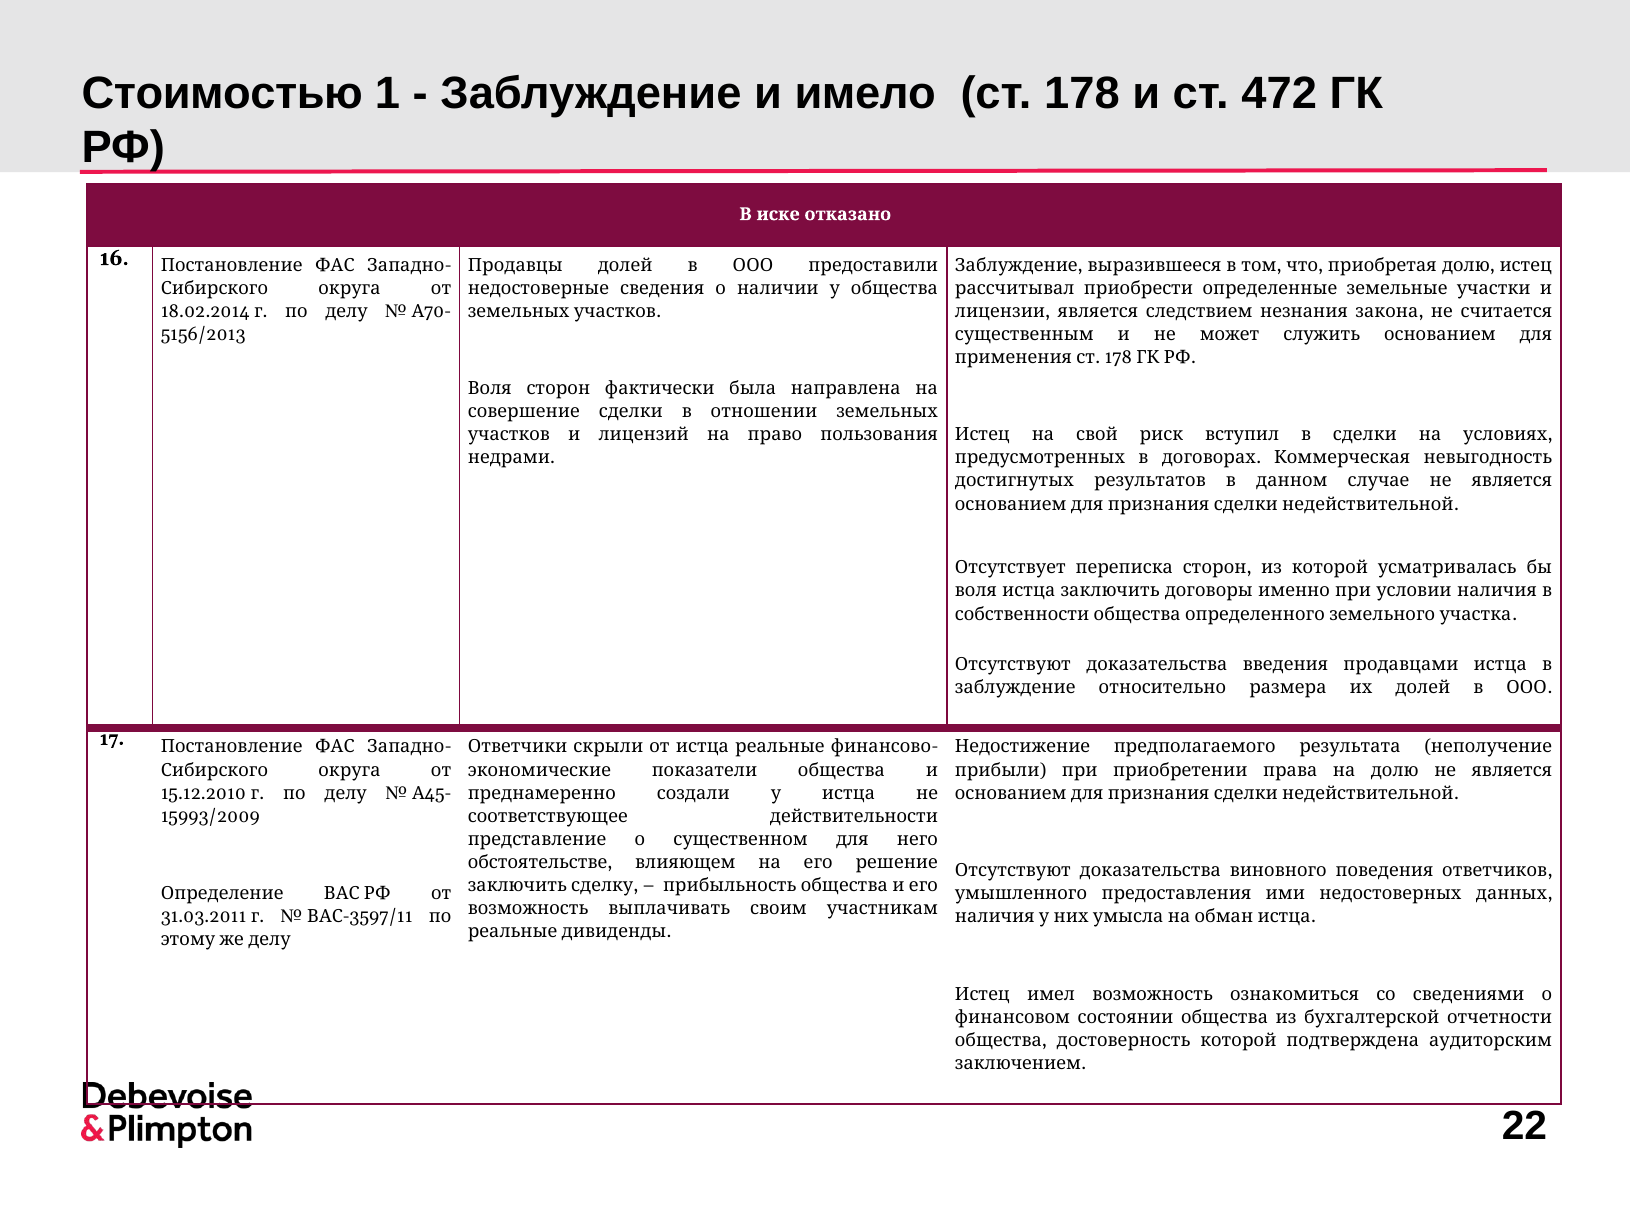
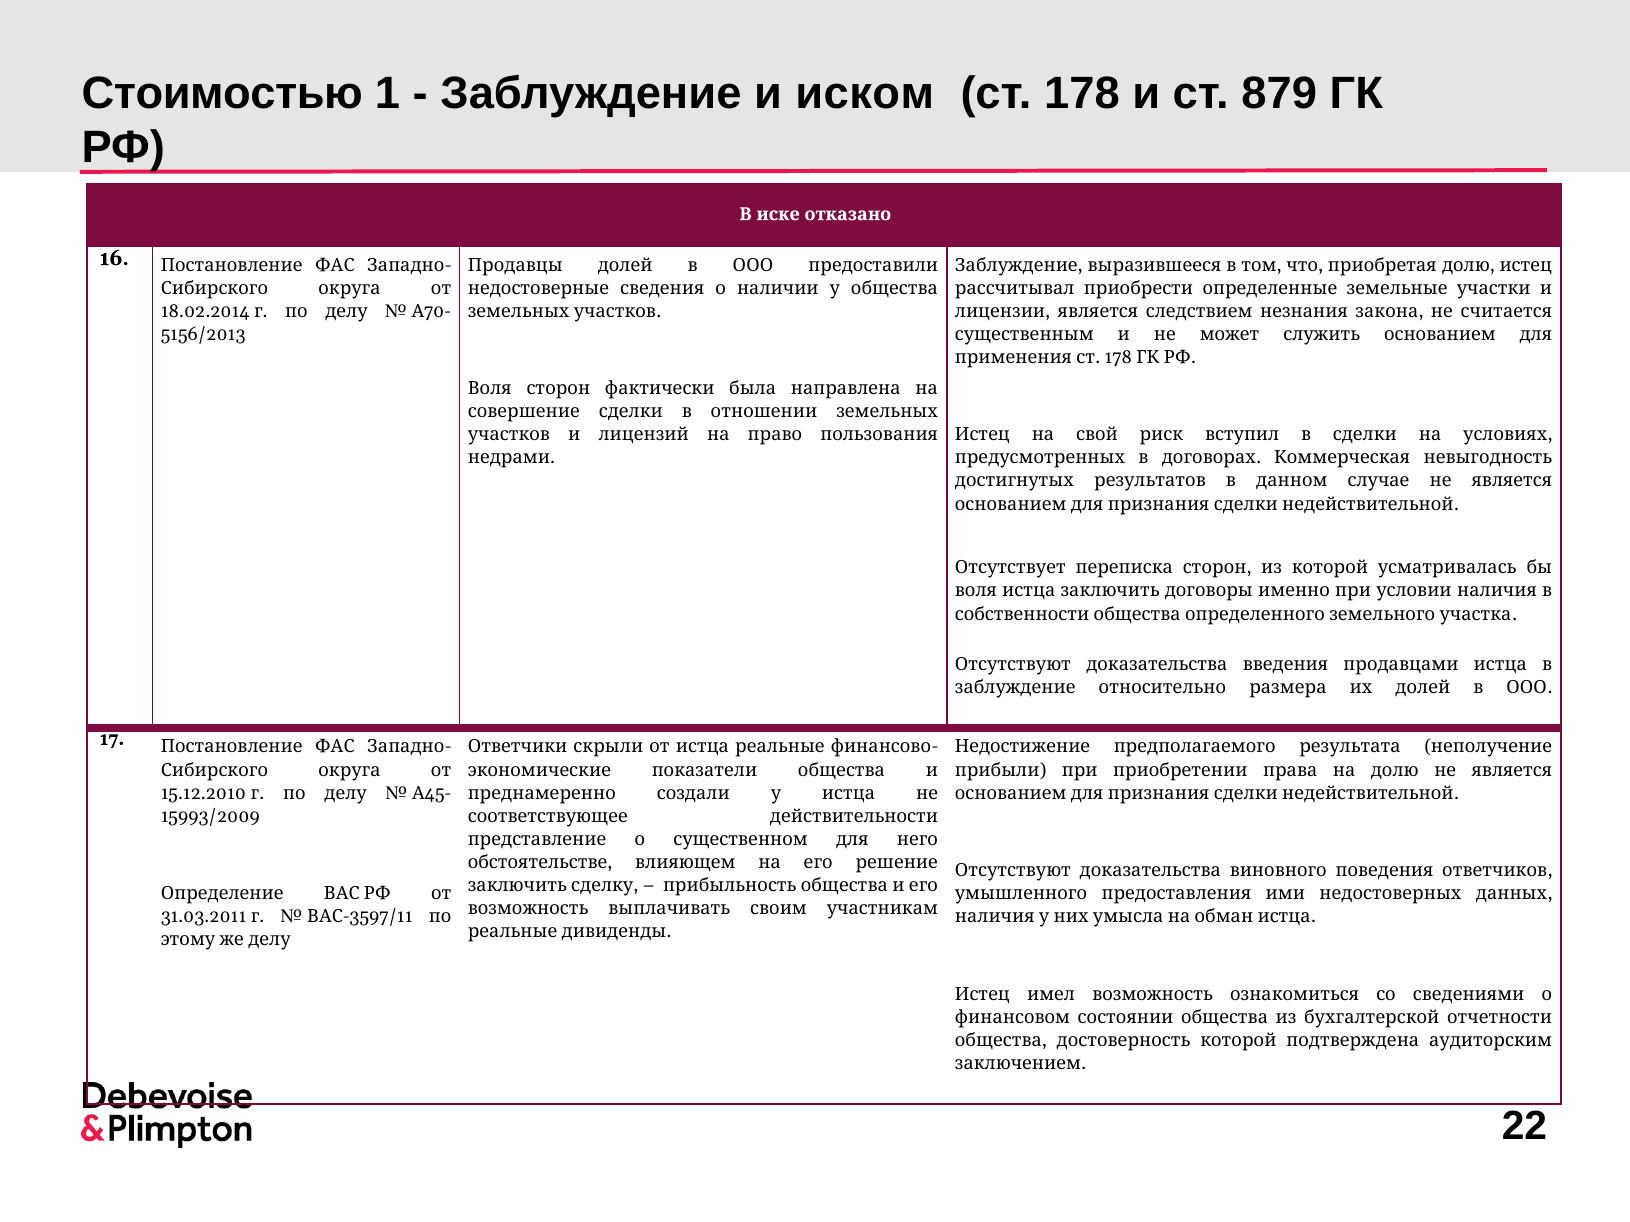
имело: имело -> иском
472: 472 -> 879
